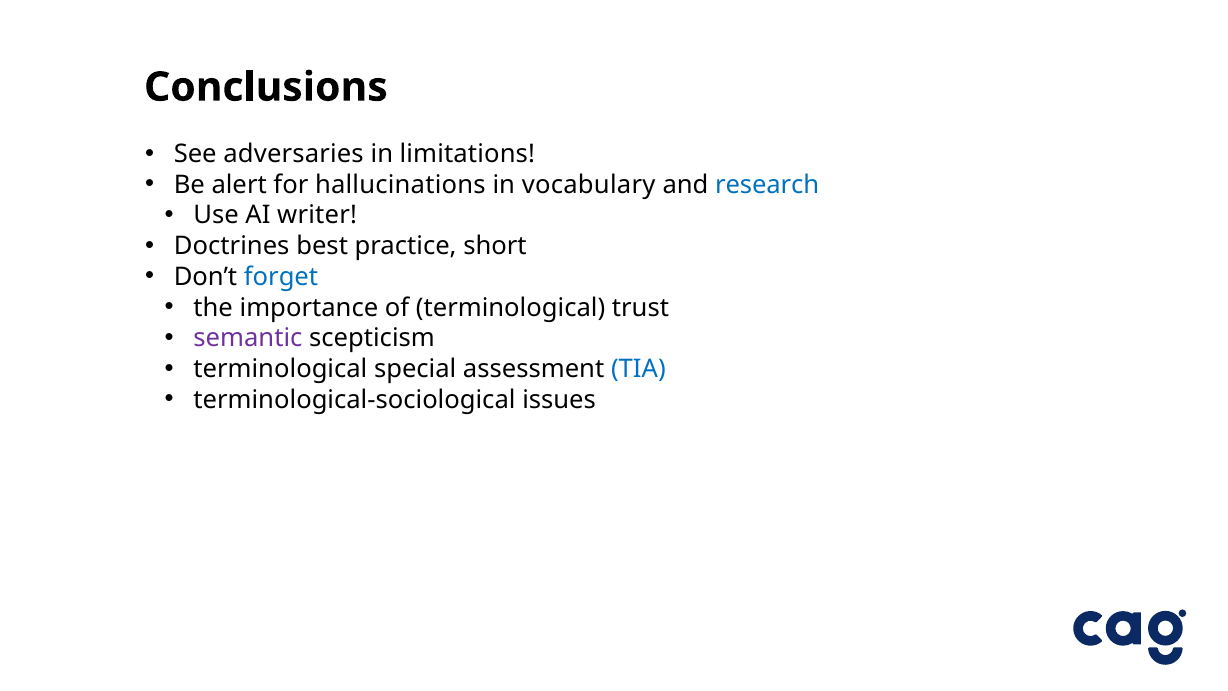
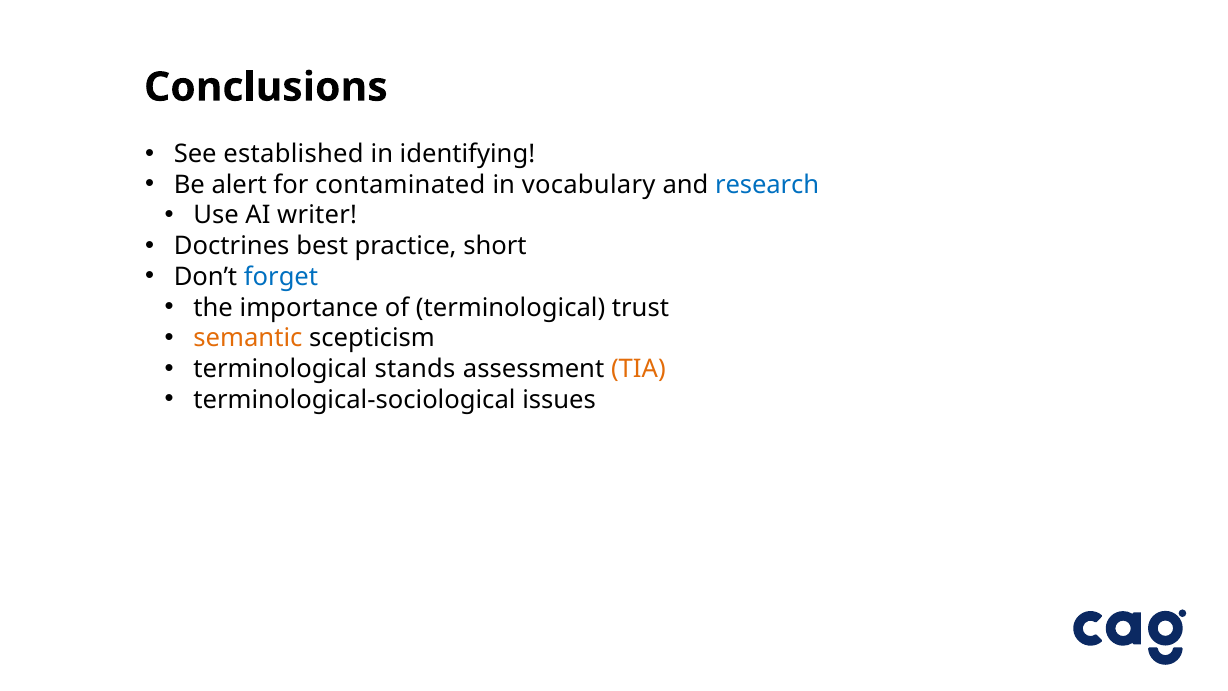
adversaries: adversaries -> established
limitations: limitations -> identifying
hallucinations: hallucinations -> contaminated
semantic colour: purple -> orange
special: special -> stands
TIA colour: blue -> orange
